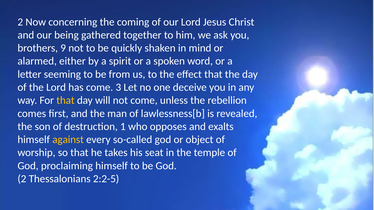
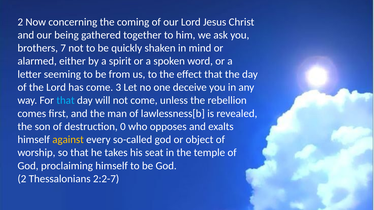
9: 9 -> 7
that at (66, 101) colour: yellow -> light blue
1: 1 -> 0
2:2-5: 2:2-5 -> 2:2-7
